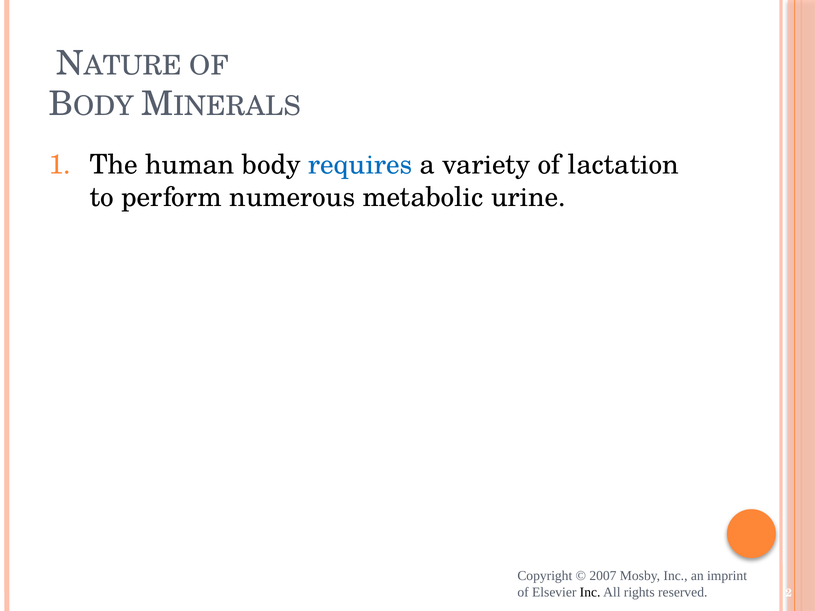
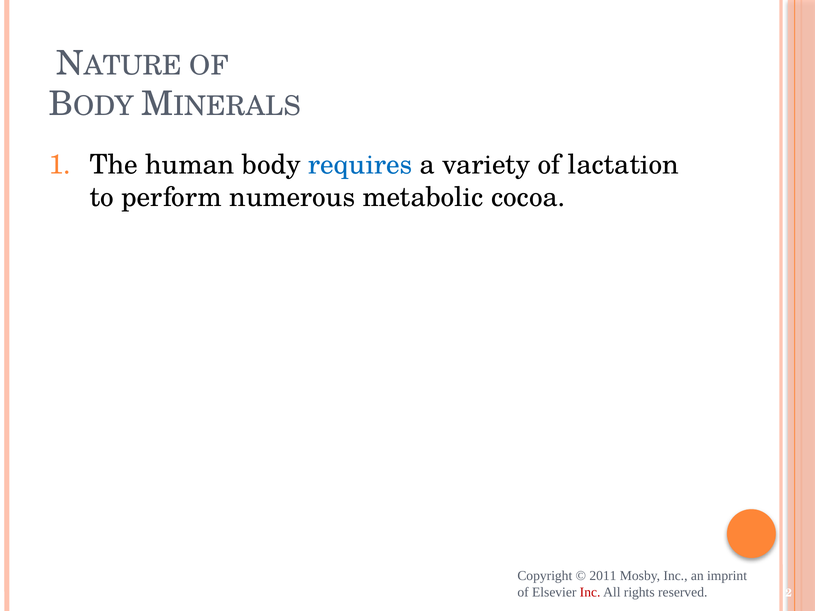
urine: urine -> cocoa
2007: 2007 -> 2011
Inc at (590, 592) colour: black -> red
